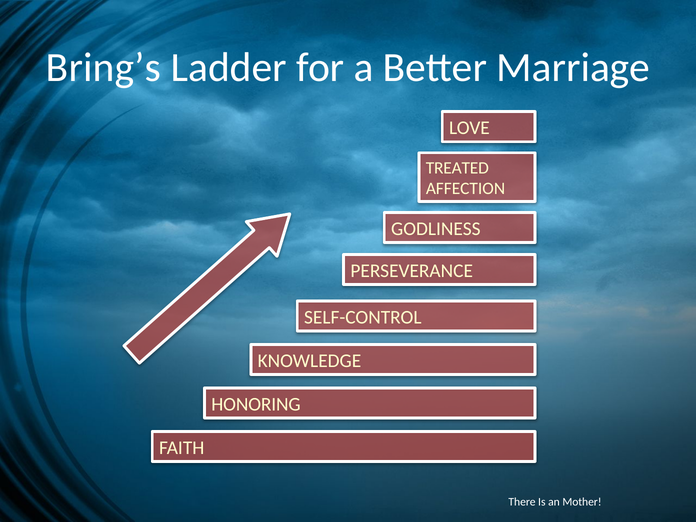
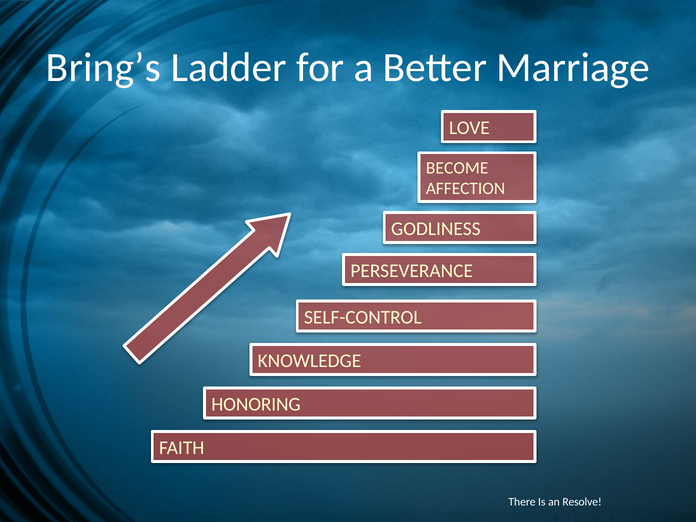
TREATED: TREATED -> BECOME
Mother: Mother -> Resolve
